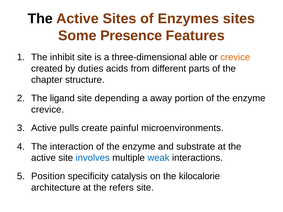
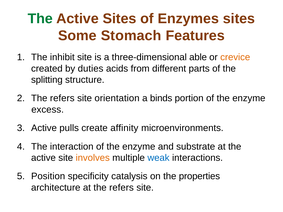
The at (40, 19) colour: black -> green
Presence: Presence -> Stomach
chapter: chapter -> splitting
ligand at (62, 98): ligand -> refers
depending: depending -> orientation
away: away -> binds
crevice at (48, 110): crevice -> excess
painful: painful -> affinity
involves colour: blue -> orange
kilocalorie: kilocalorie -> properties
